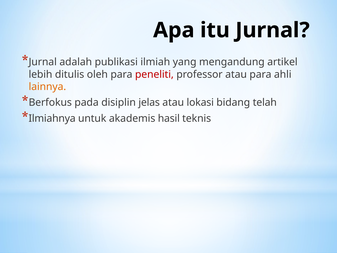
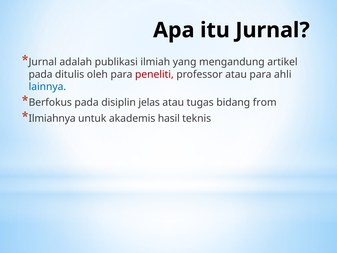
lebih at (40, 74): lebih -> pada
lainnya colour: orange -> blue
lokasi: lokasi -> tugas
telah: telah -> from
